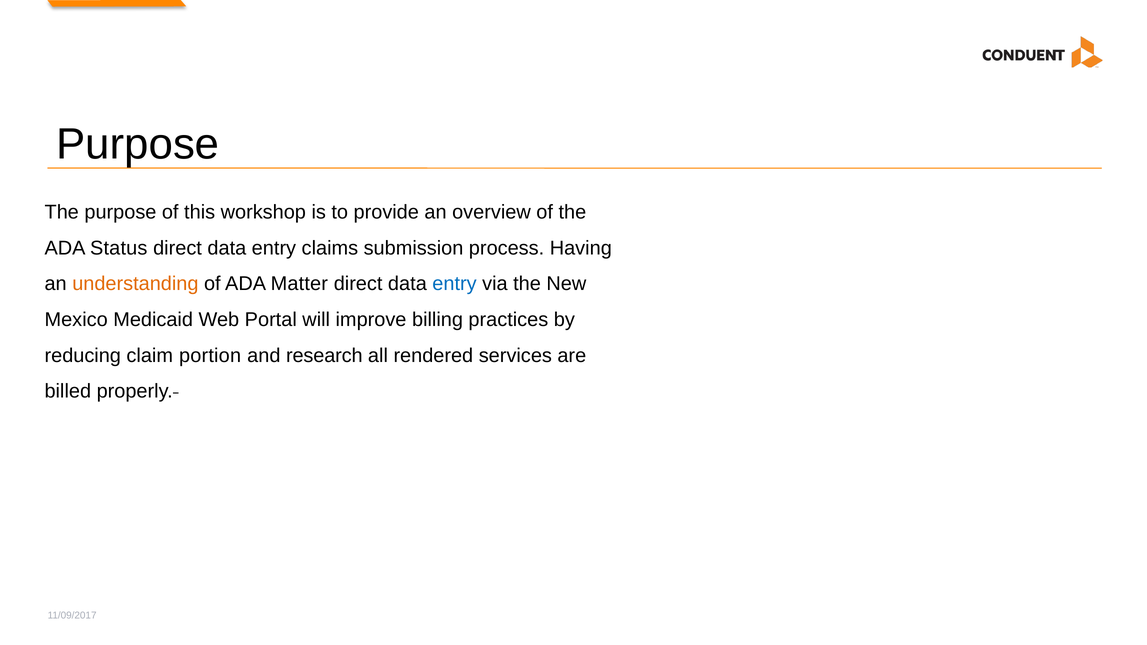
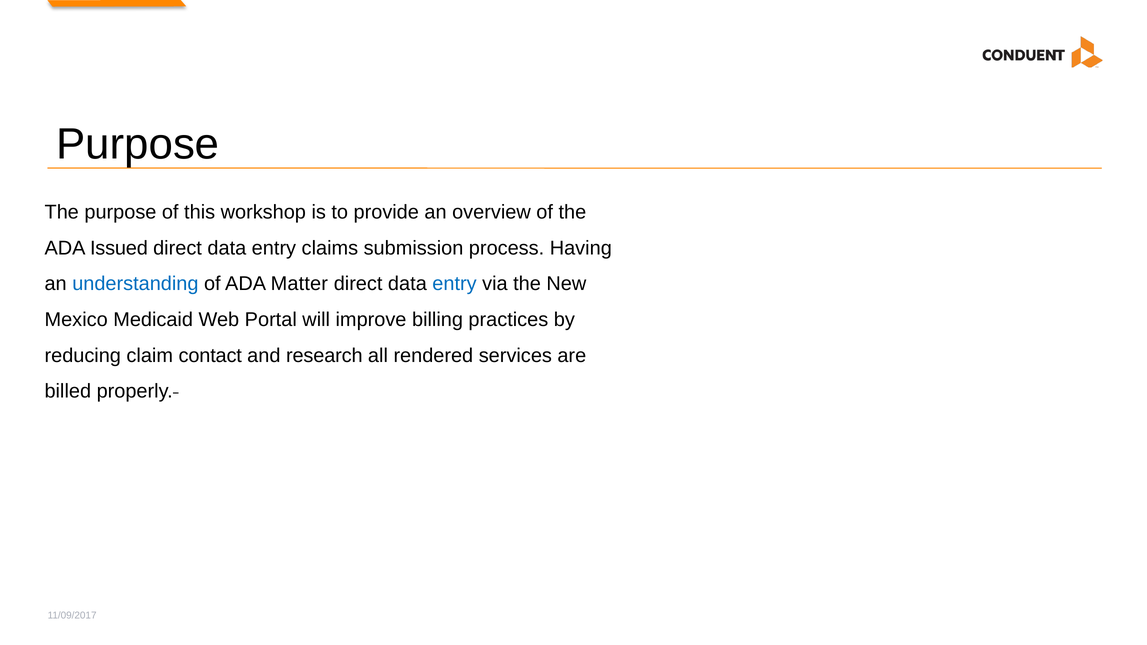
Status: Status -> Issued
understanding colour: orange -> blue
portion: portion -> contact
